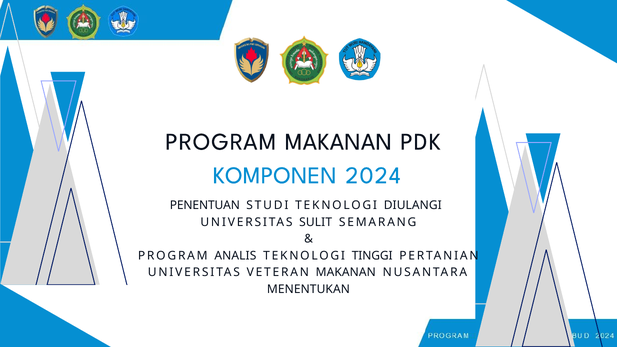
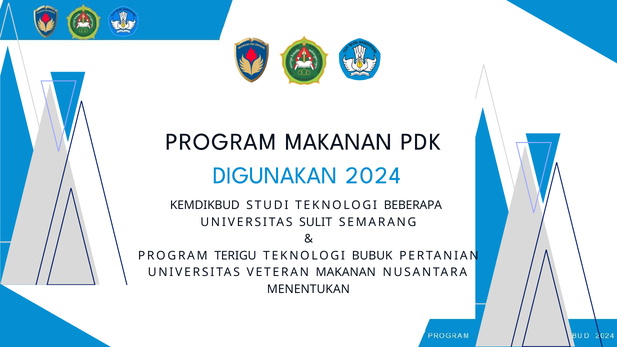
KOMPONEN: KOMPONEN -> DIGUNAKAN
PENENTUAN: PENENTUAN -> KEMDIKBUD
DIULANGI: DIULANGI -> BEBERAPA
ANALIS: ANALIS -> TERIGU
TINGGI: TINGGI -> BUBUK
